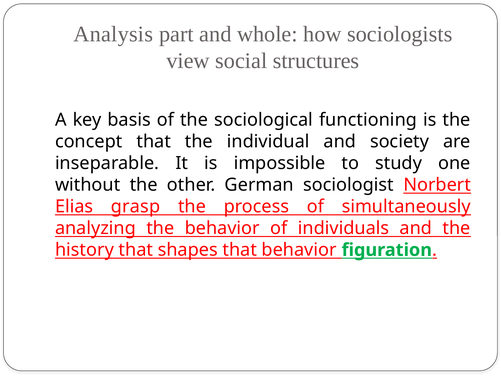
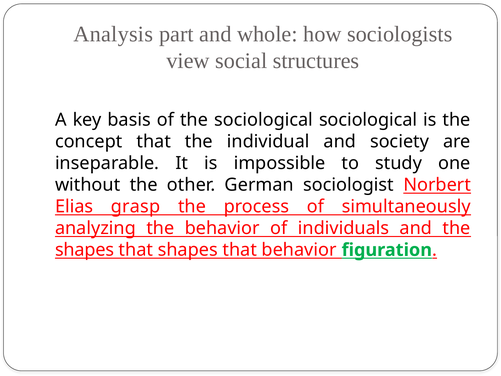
sociological functioning: functioning -> sociological
history at (84, 250): history -> shapes
